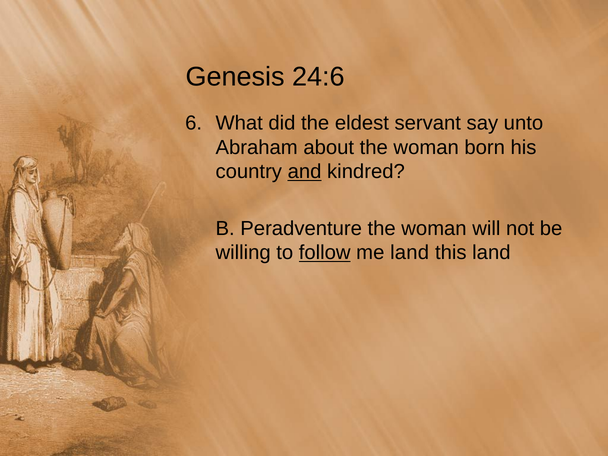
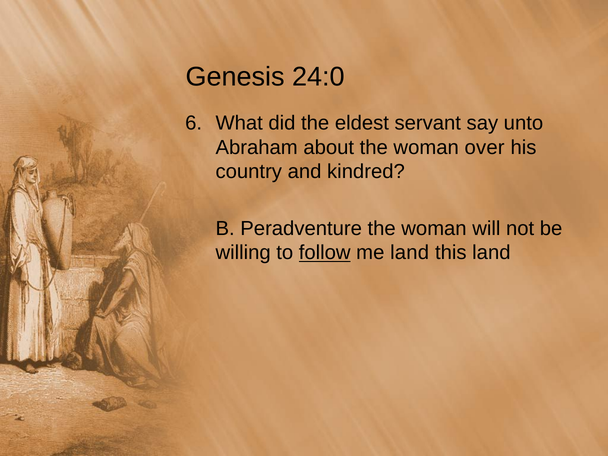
24:6: 24:6 -> 24:0
born: born -> over
and underline: present -> none
